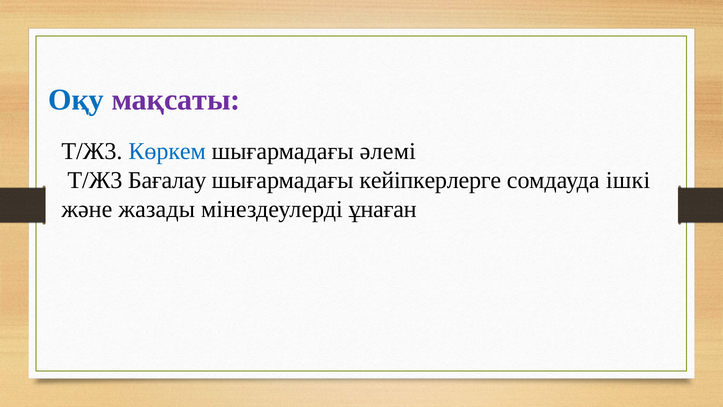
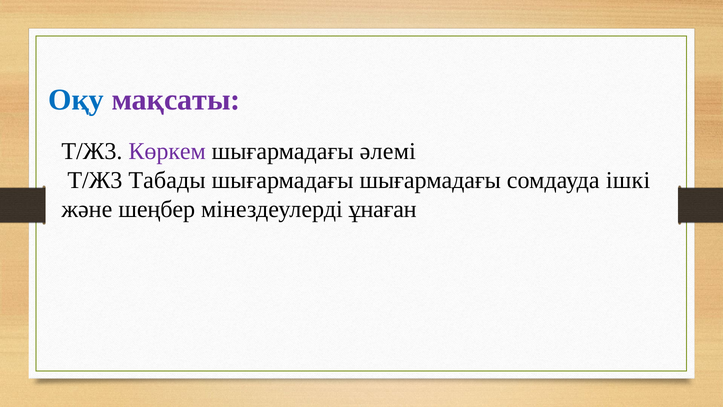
Көркем colour: blue -> purple
Бағалау: Бағалау -> Табады
шығармадағы кейіпкерлерге: кейіпкерлерге -> шығармадағы
жазады: жазады -> шеңбер
